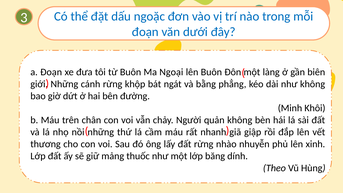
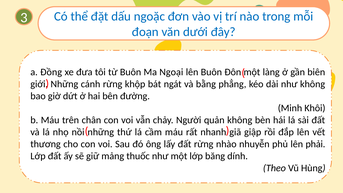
a Đoạn: Đoạn -> Đồng
xinh: xinh -> phải
